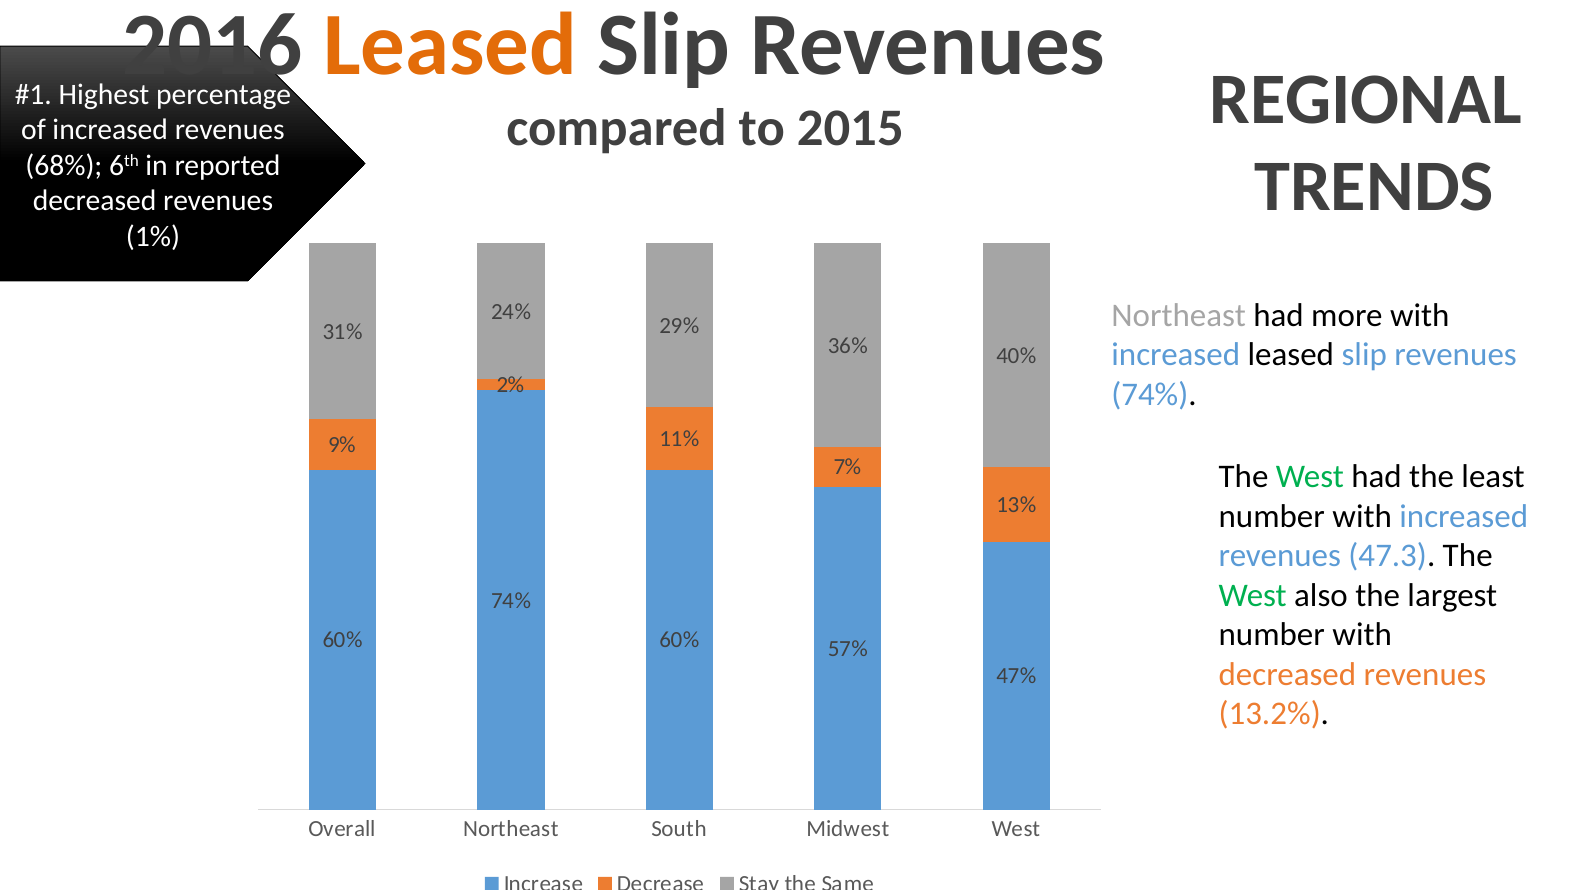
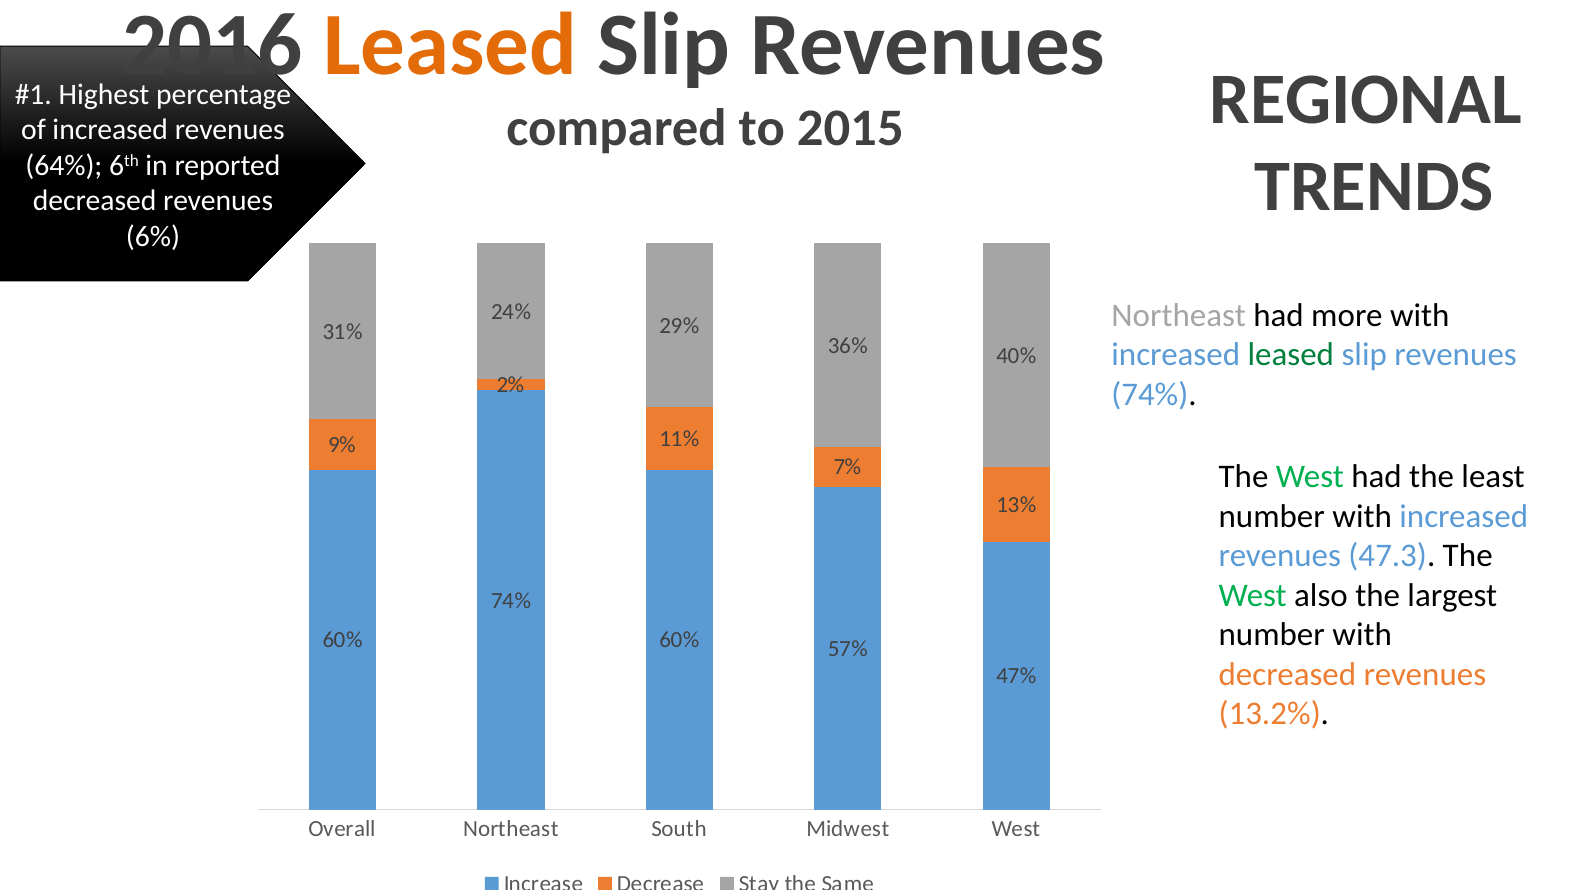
68%: 68% -> 64%
1%: 1% -> 6%
leased at (1291, 355) colour: black -> green
